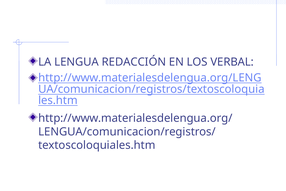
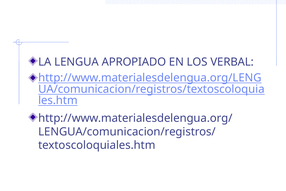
REDACCIÓN: REDACCIÓN -> APROPIADO
